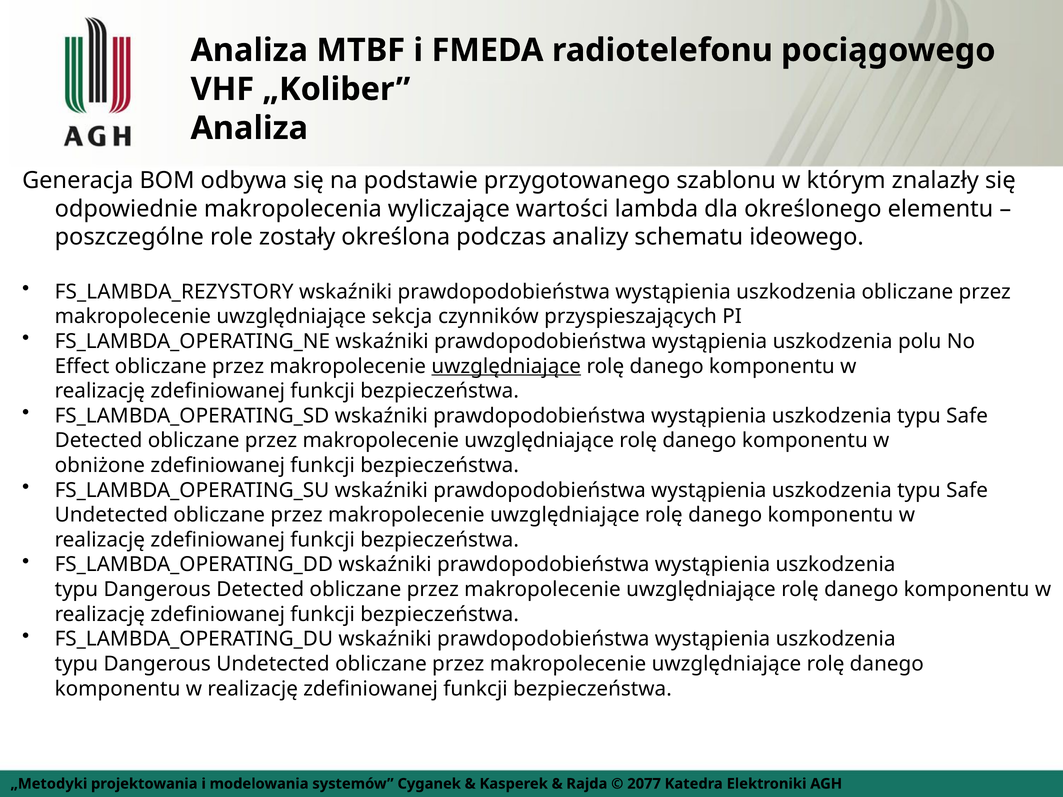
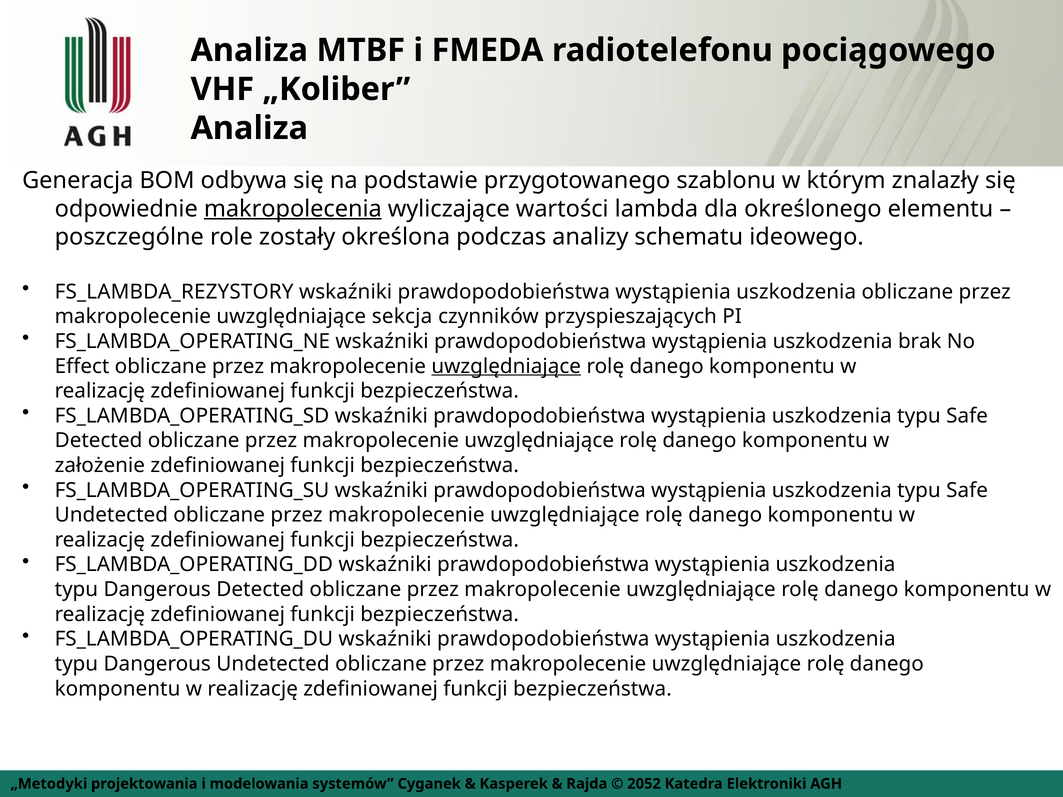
makropolecenia underline: none -> present
polu: polu -> brak
obniżone: obniżone -> założenie
2077: 2077 -> 2052
